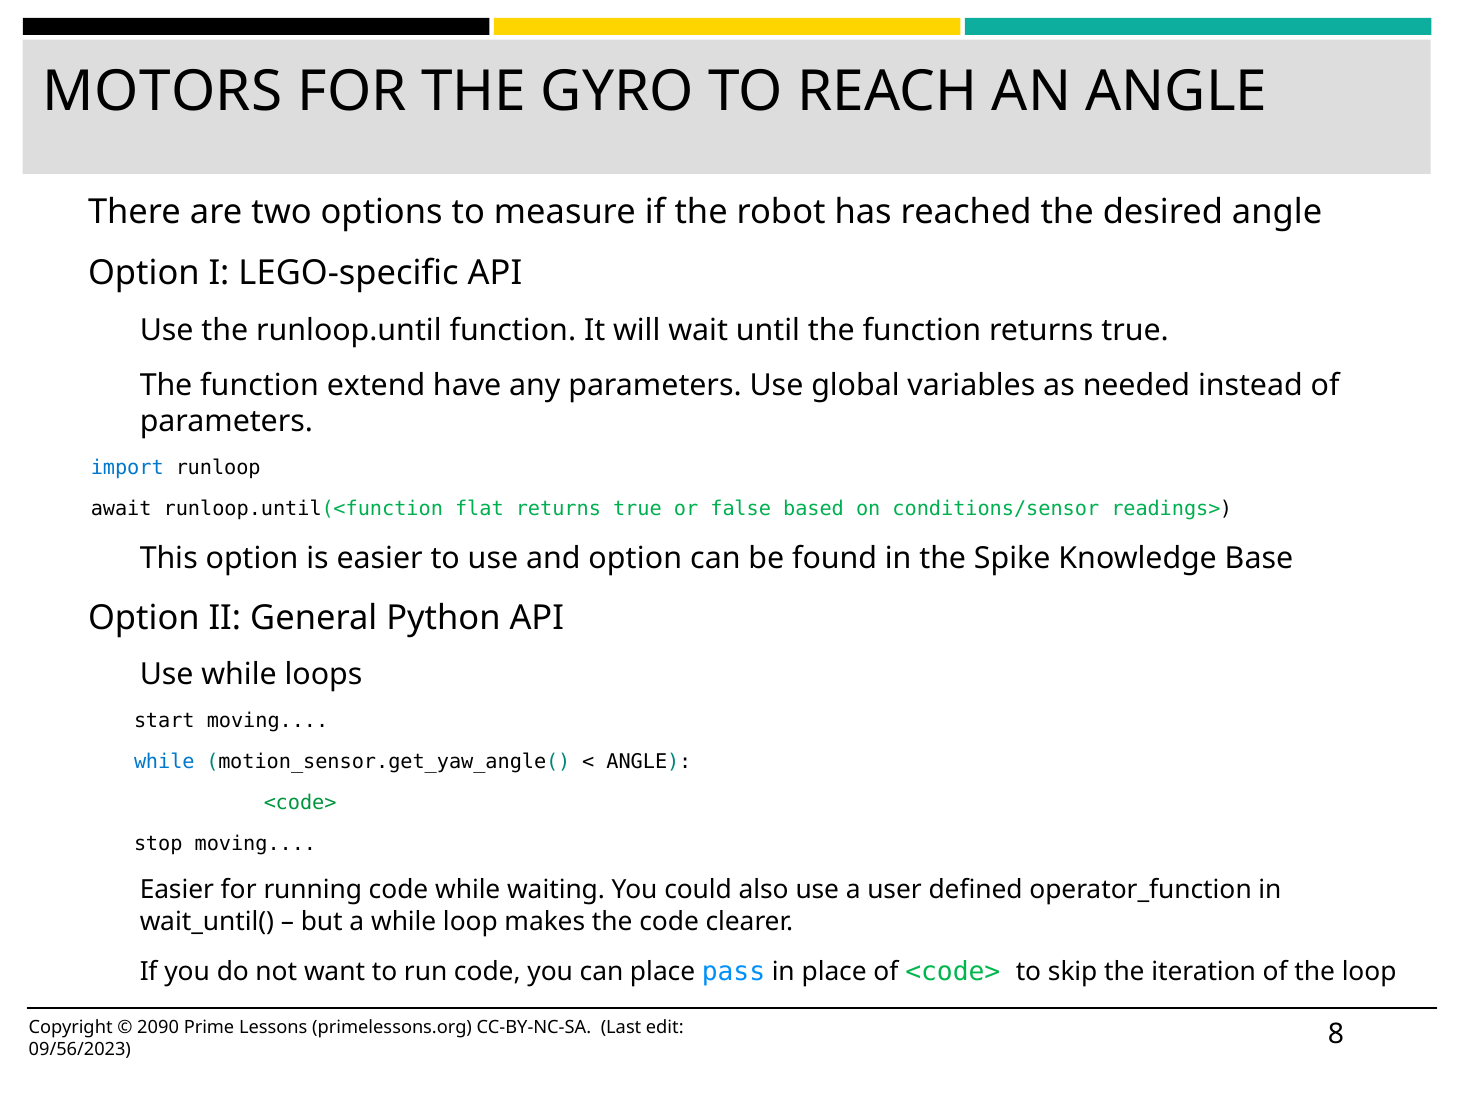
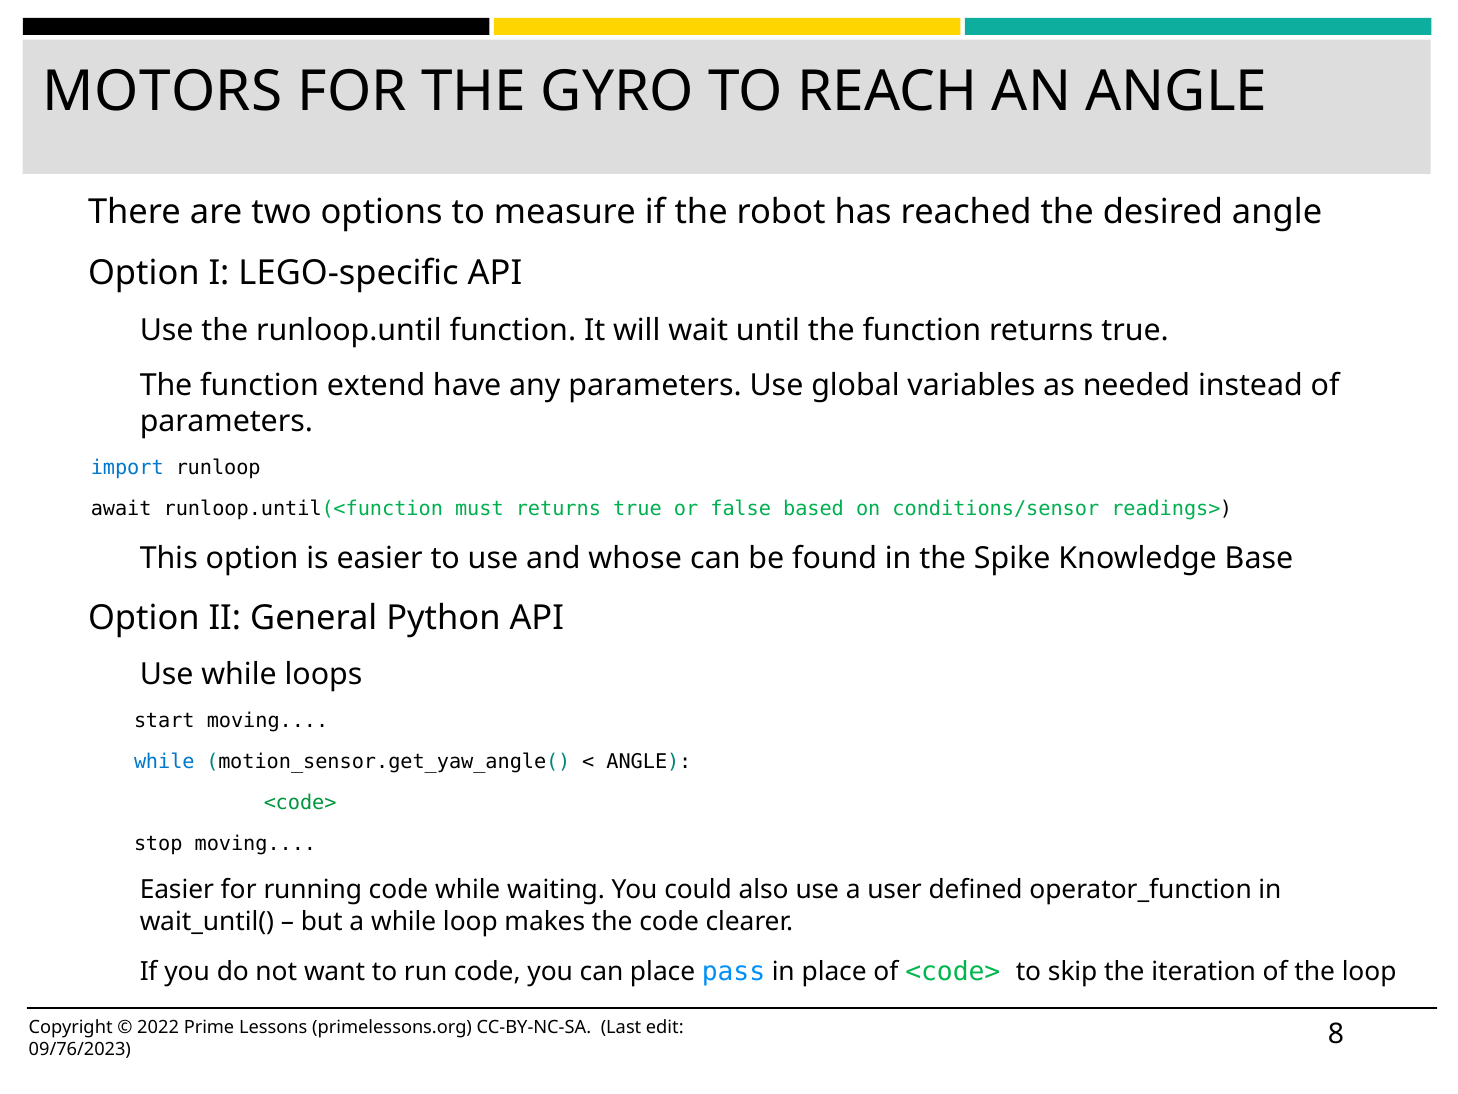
flat: flat -> must
and option: option -> whose
2090: 2090 -> 2022
09/56/2023: 09/56/2023 -> 09/76/2023
